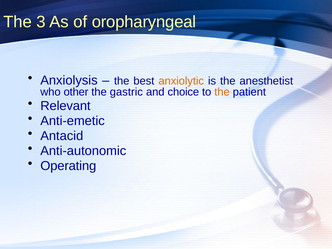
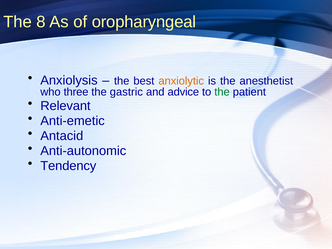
3: 3 -> 8
other: other -> three
choice: choice -> advice
the at (222, 92) colour: orange -> green
Operating: Operating -> Tendency
